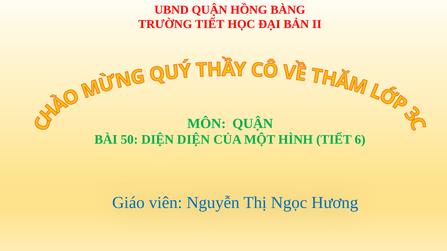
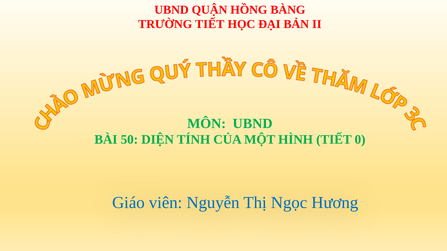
MÔN QUẬN: QUẬN -> UBND
DIỆN DIỆN: DIỆN -> TÍNH
6: 6 -> 0
